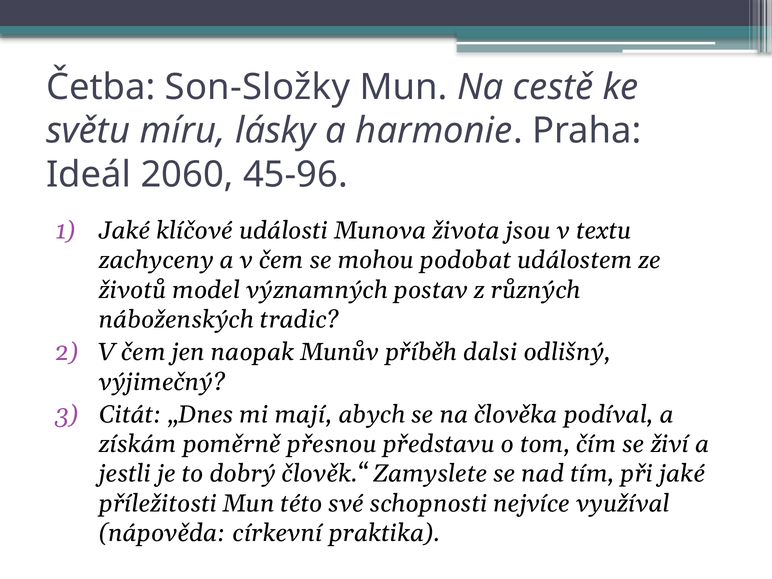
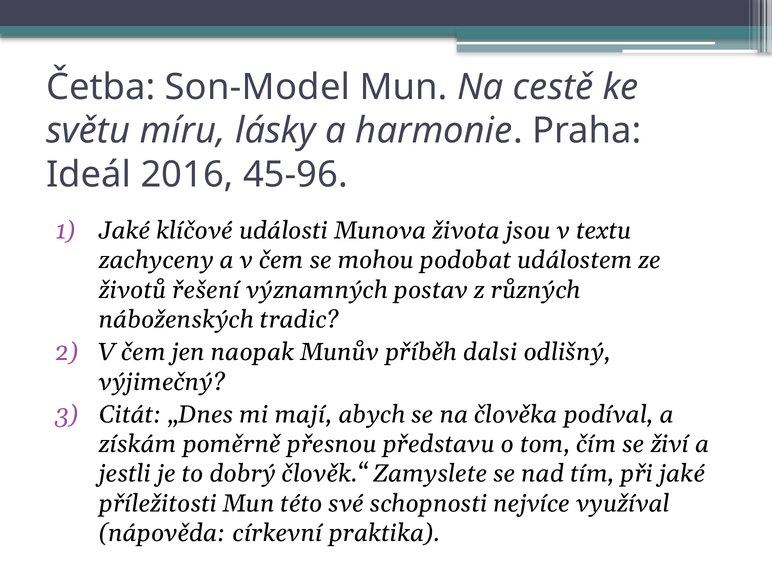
Son-Složky: Son-Složky -> Son-Model
2060: 2060 -> 2016
model: model -> řešení
